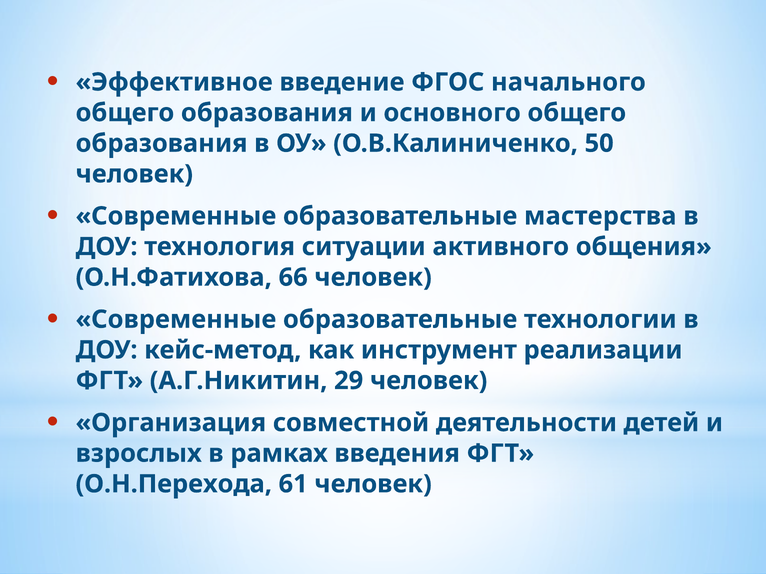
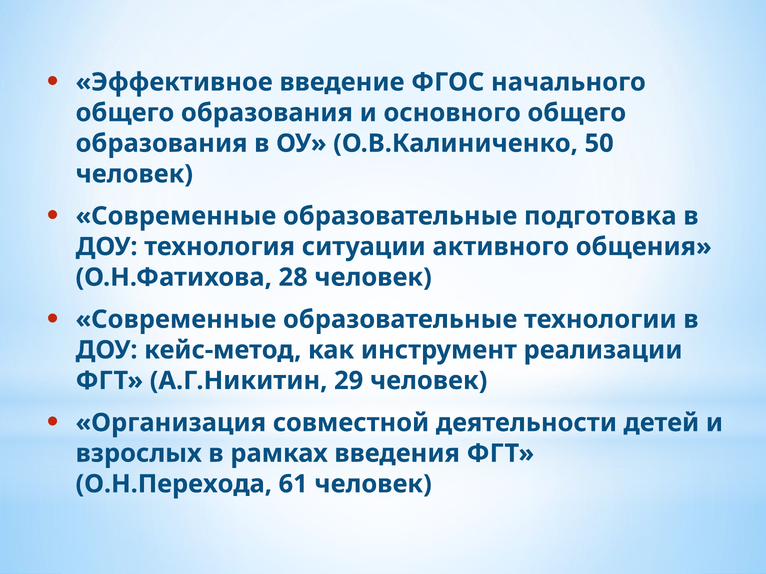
мастерства: мастерства -> подготовка
66: 66 -> 28
